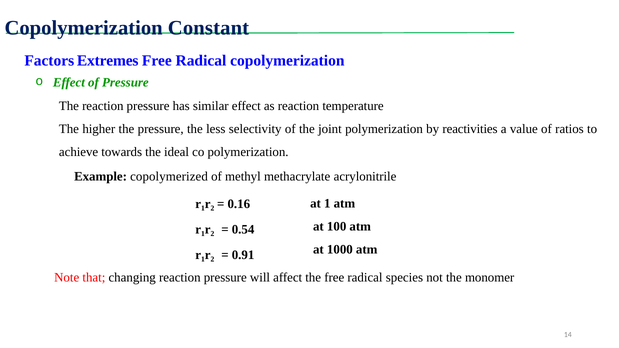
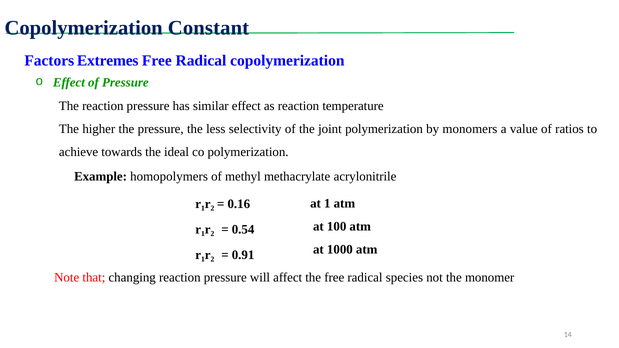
reactivities: reactivities -> monomers
copolymerized: copolymerized -> homopolymers
